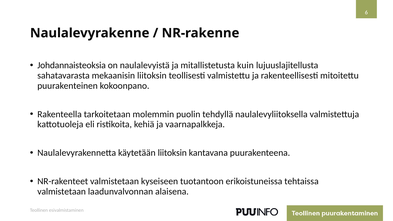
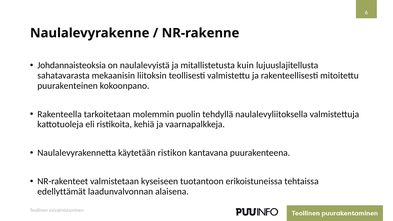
käytetään liitoksin: liitoksin -> ristikon
valmistetaan at (62, 192): valmistetaan -> edellyttämät
